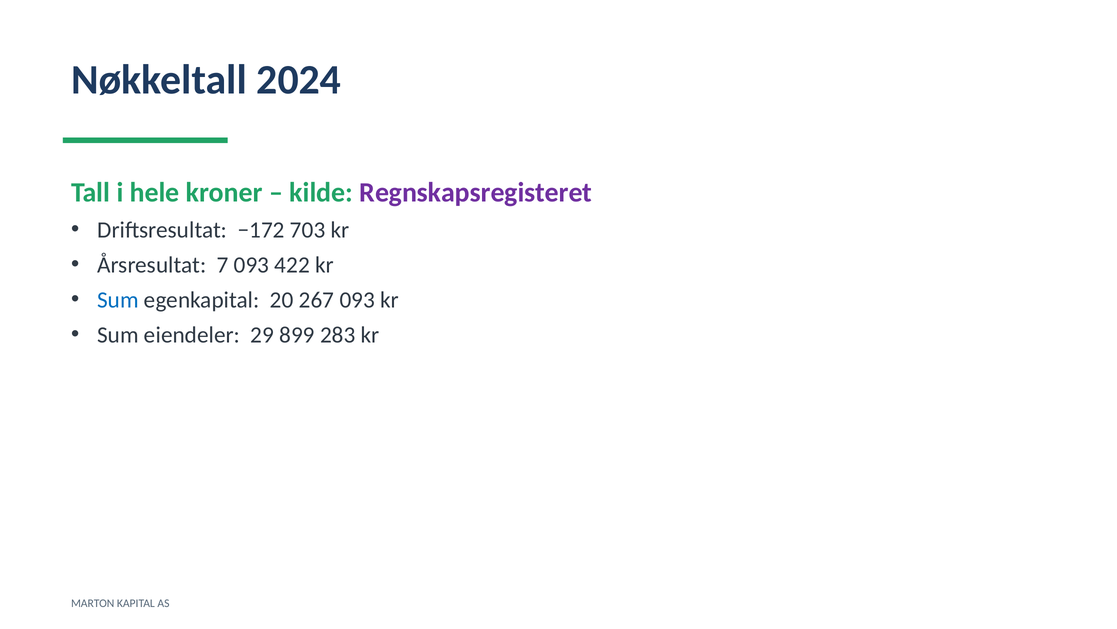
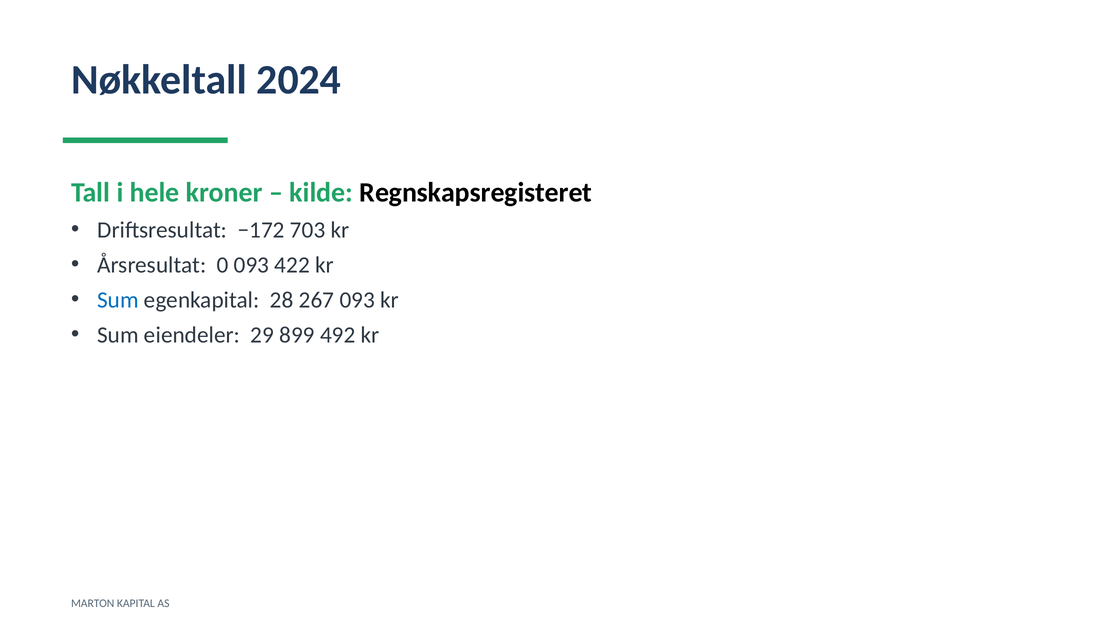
Regnskapsregisteret colour: purple -> black
7: 7 -> 0
20: 20 -> 28
283: 283 -> 492
